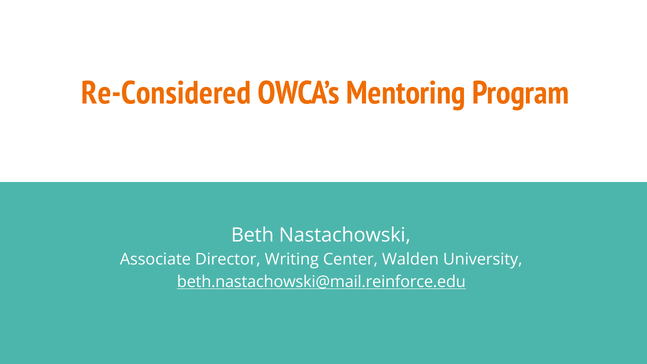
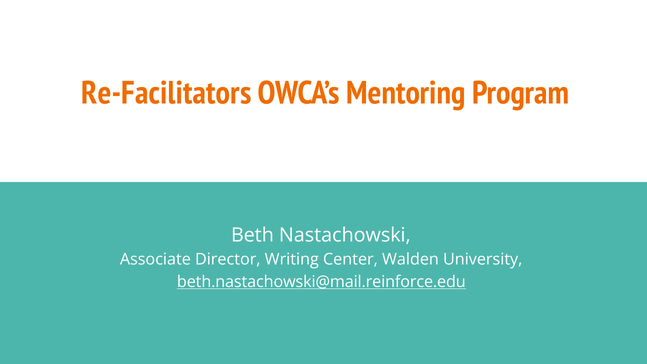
Re-Considered: Re-Considered -> Re-Facilitators
